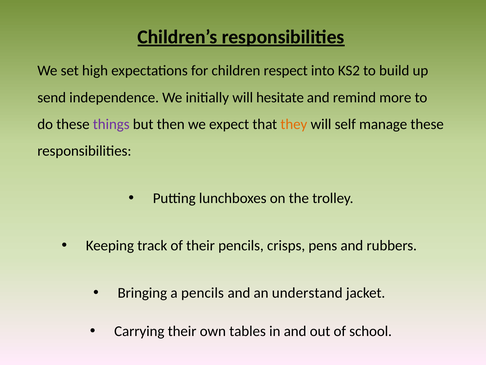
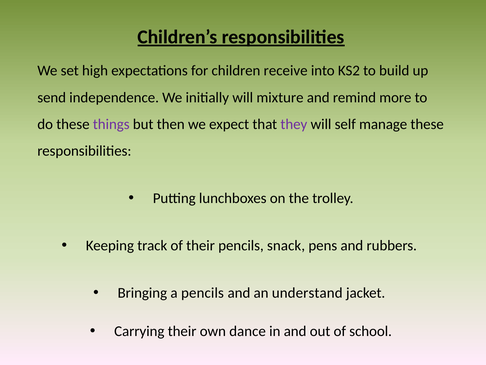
respect: respect -> receive
hesitate: hesitate -> mixture
they colour: orange -> purple
crisps: crisps -> snack
tables: tables -> dance
